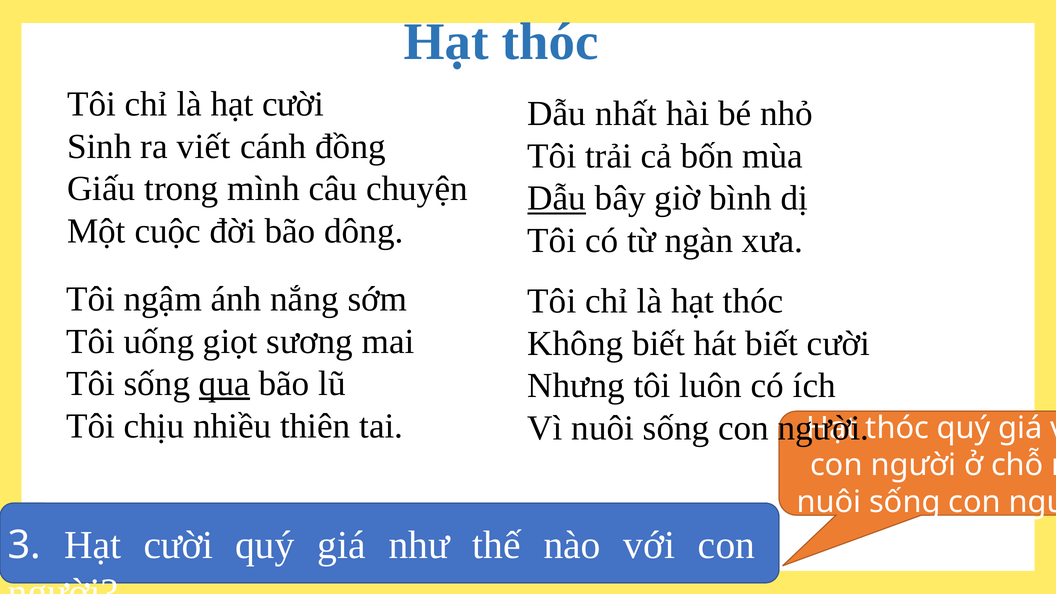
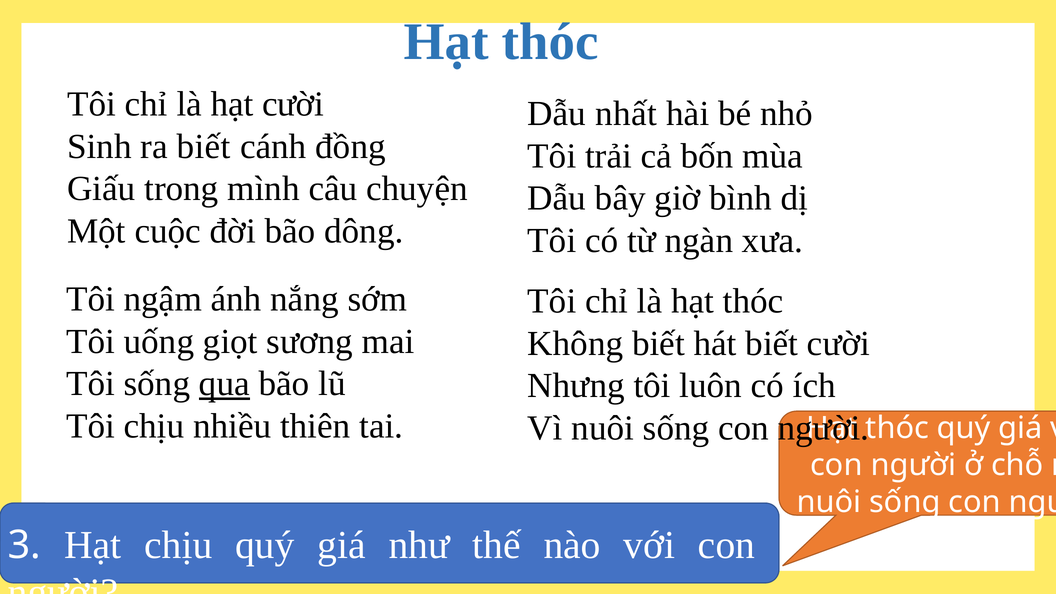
ra viết: viết -> biết
Dẫu at (557, 198) underline: present -> none
3 Hạt cười: cười -> chịu
